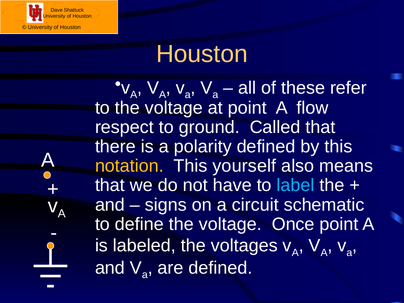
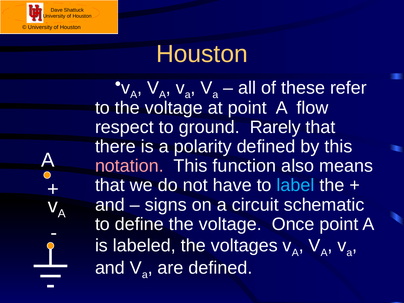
Called: Called -> Rarely
notation colour: yellow -> pink
yourself: yourself -> function
